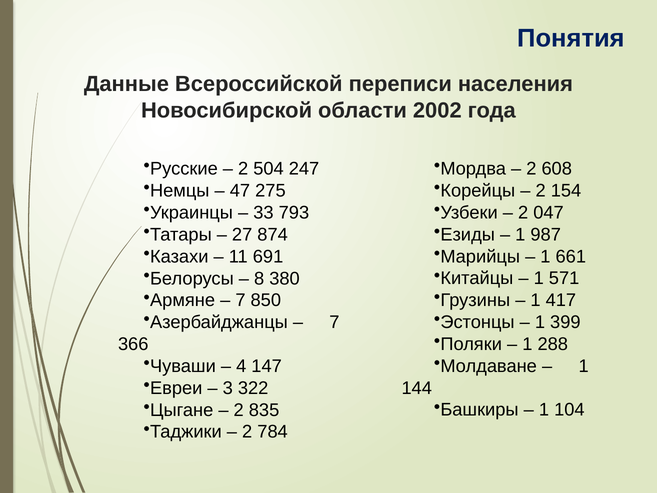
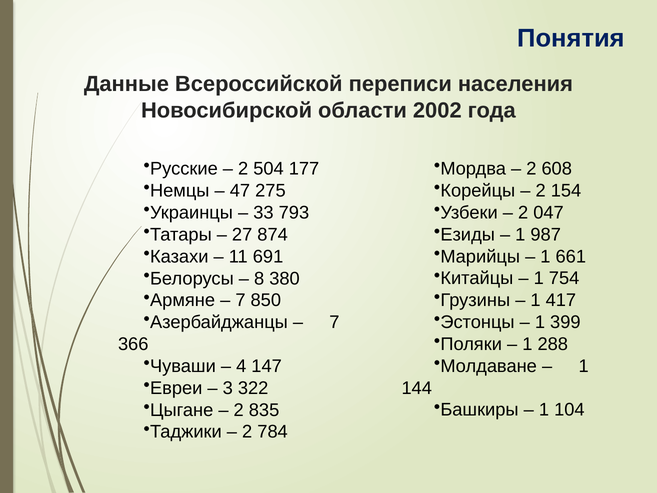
247: 247 -> 177
571: 571 -> 754
